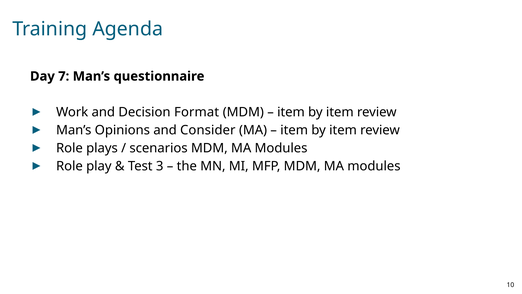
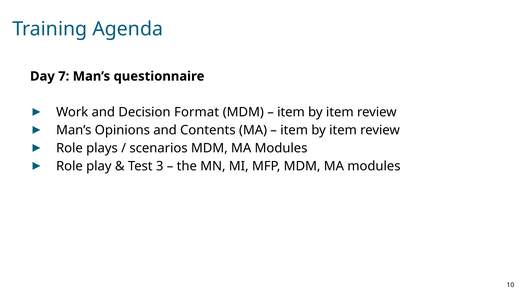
Consider: Consider -> Contents
